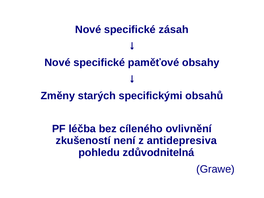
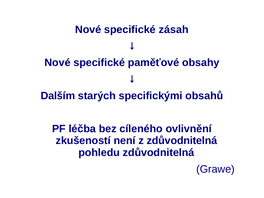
Změny: Změny -> Dalším
z antidepresiva: antidepresiva -> zdůvodnitelná
